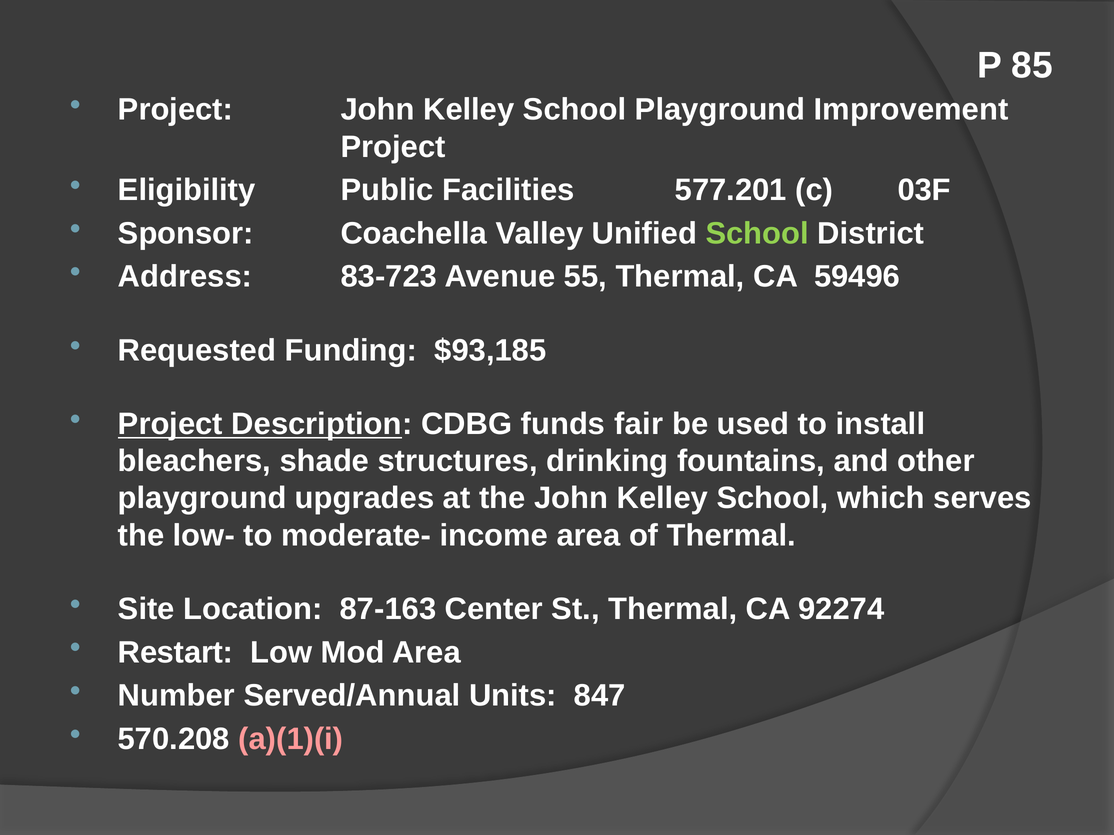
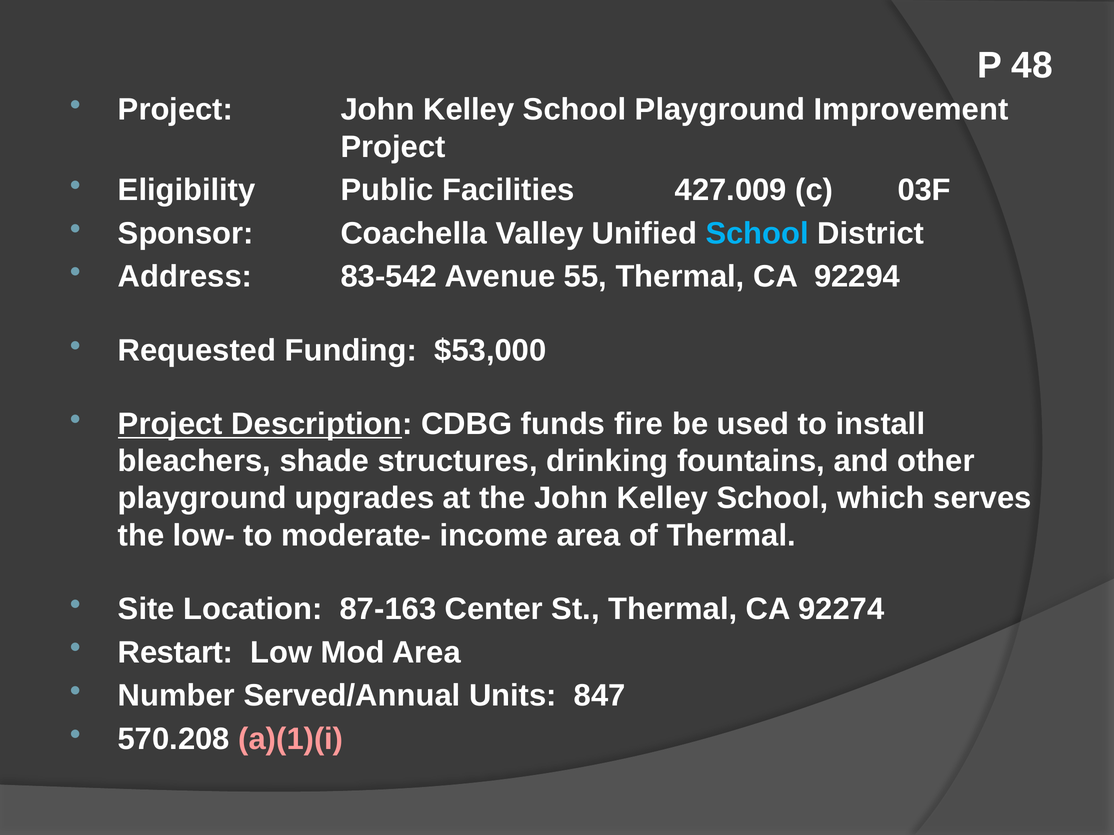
85: 85 -> 48
577.201: 577.201 -> 427.009
School at (757, 234) colour: light green -> light blue
83-723: 83-723 -> 83-542
59496: 59496 -> 92294
$93,185: $93,185 -> $53,000
fair: fair -> fire
